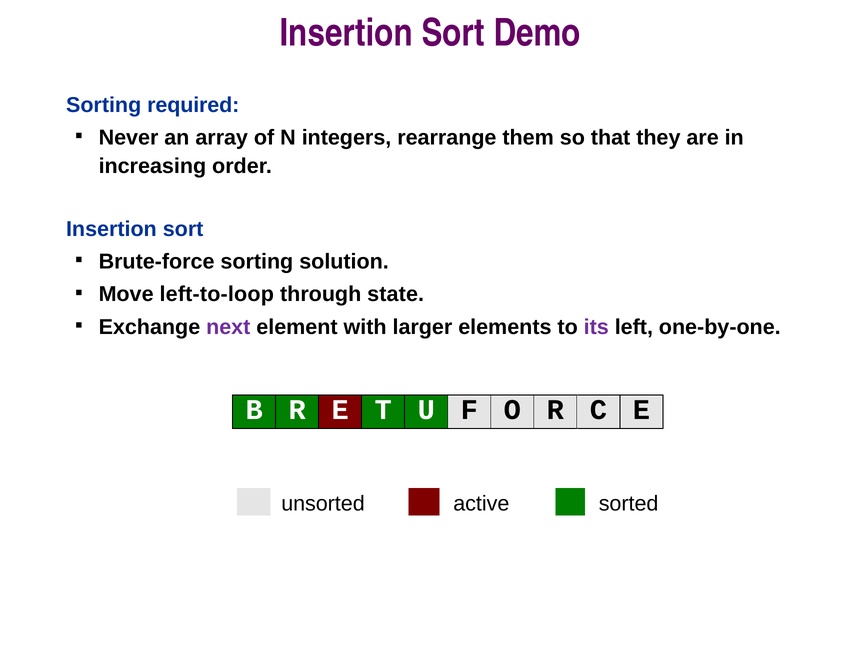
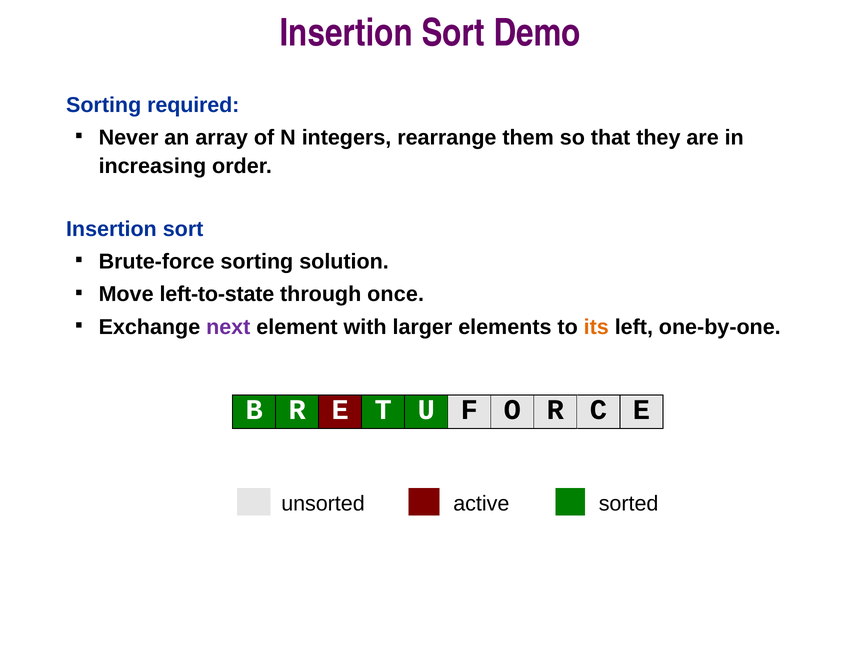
left-to-loop: left-to-loop -> left-to-state
state: state -> once
its colour: purple -> orange
